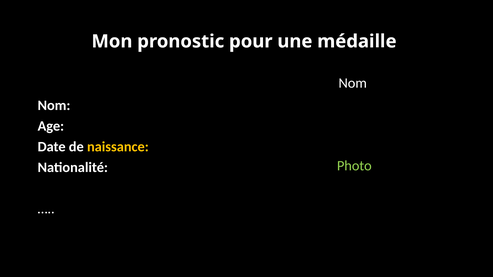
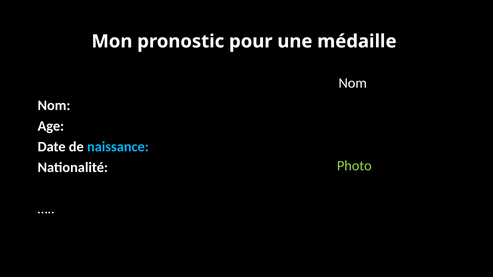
naissance colour: yellow -> light blue
